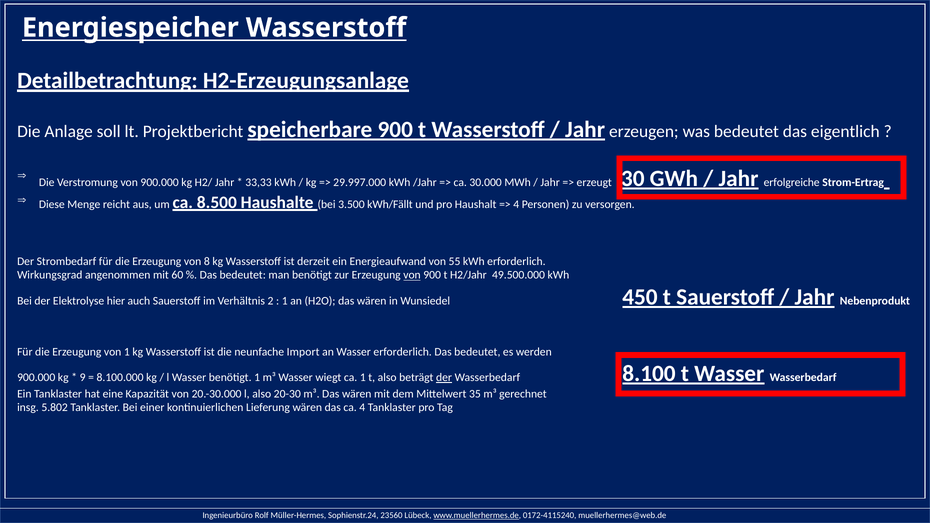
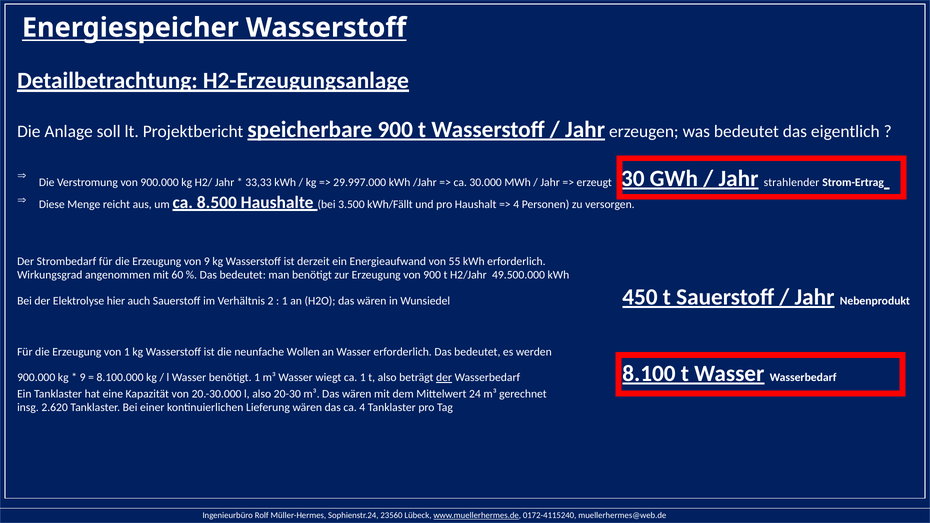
erfolgreiche: erfolgreiche -> strahlender
von 8: 8 -> 9
von at (412, 275) underline: present -> none
Import: Import -> Wollen
35: 35 -> 24
5.802: 5.802 -> 2.620
